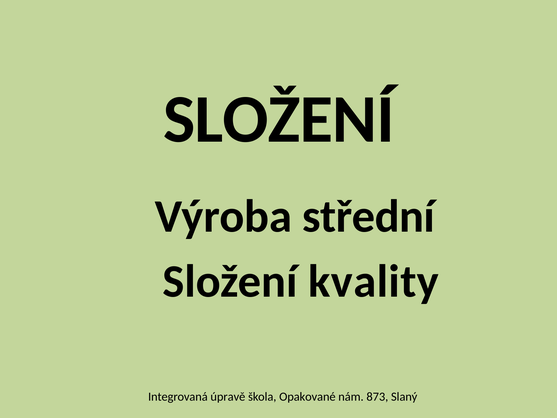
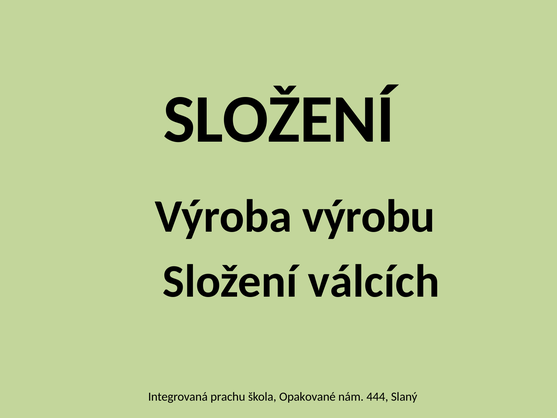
střední: střední -> výrobu
kvality: kvality -> válcích
úpravě: úpravě -> prachu
873: 873 -> 444
